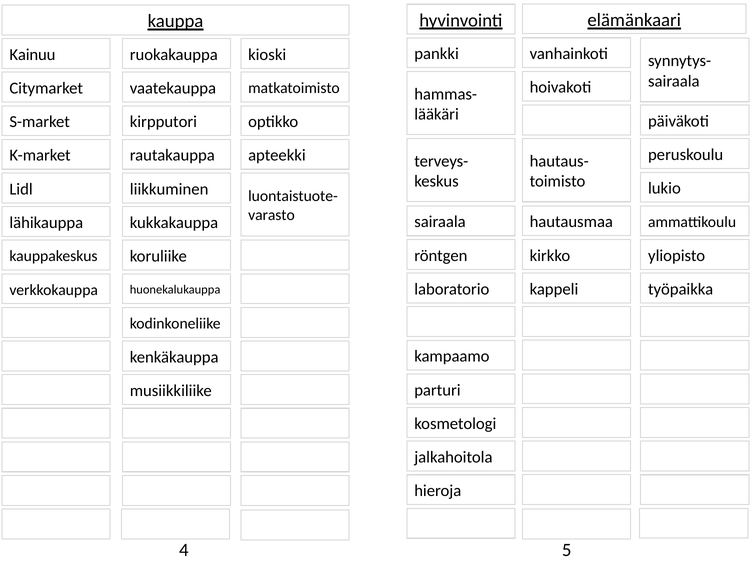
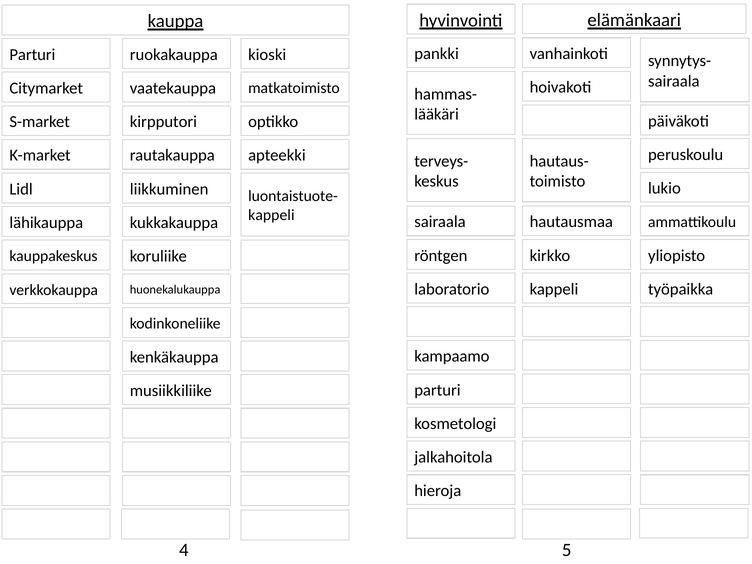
Kainuu at (32, 55): Kainuu -> Parturi
varasto at (271, 215): varasto -> kappeli
